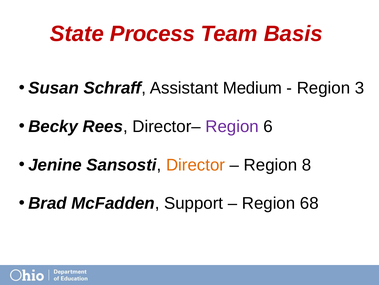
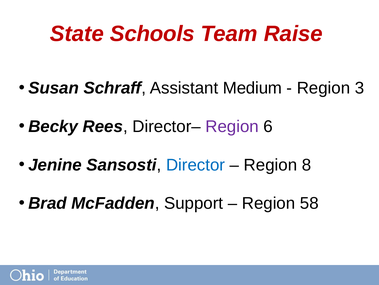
Process: Process -> Schools
Basis: Basis -> Raise
Director colour: orange -> blue
68: 68 -> 58
